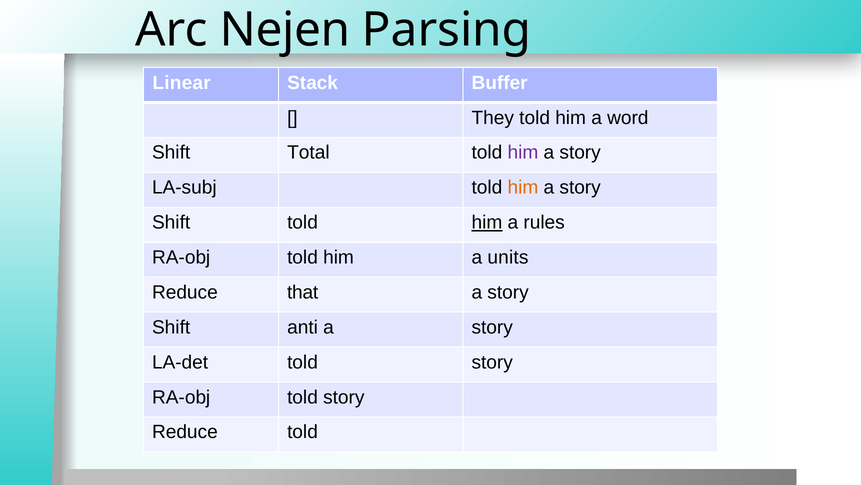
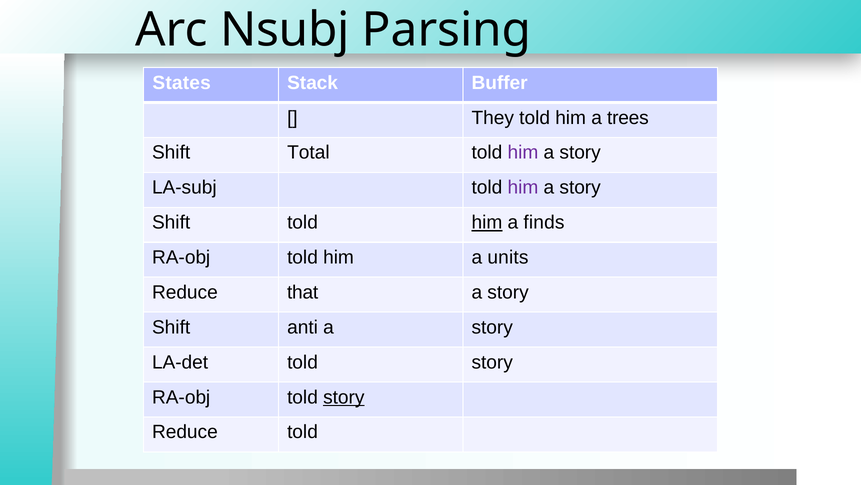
Nejen: Nejen -> Nsubj
Linear: Linear -> States
word: word -> trees
him at (523, 188) colour: orange -> purple
rules: rules -> finds
story at (344, 397) underline: none -> present
